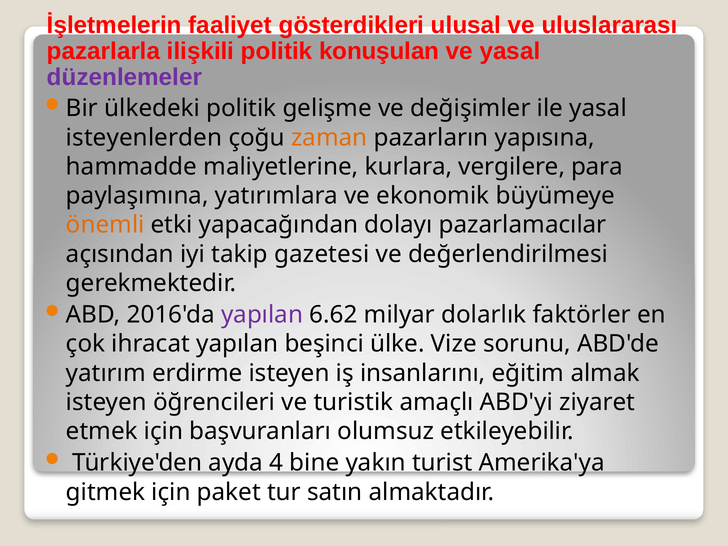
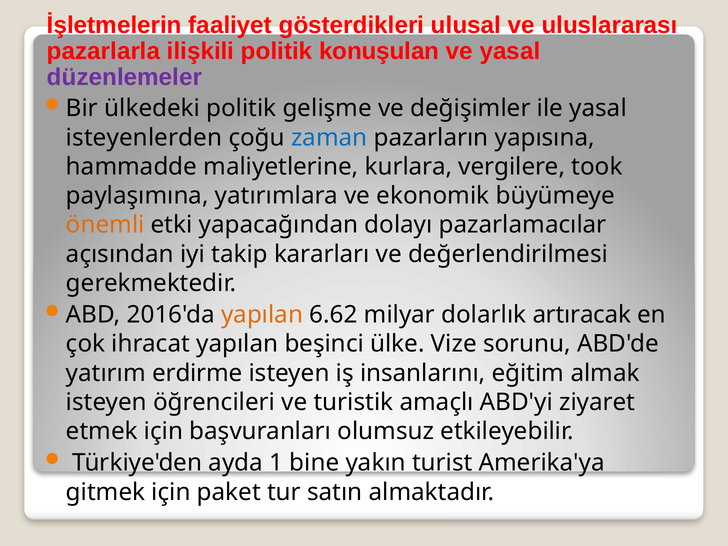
zaman colour: orange -> blue
para: para -> took
gazetesi: gazetesi -> kararları
yapılan at (262, 315) colour: purple -> orange
faktörler: faktörler -> artıracak
4: 4 -> 1
